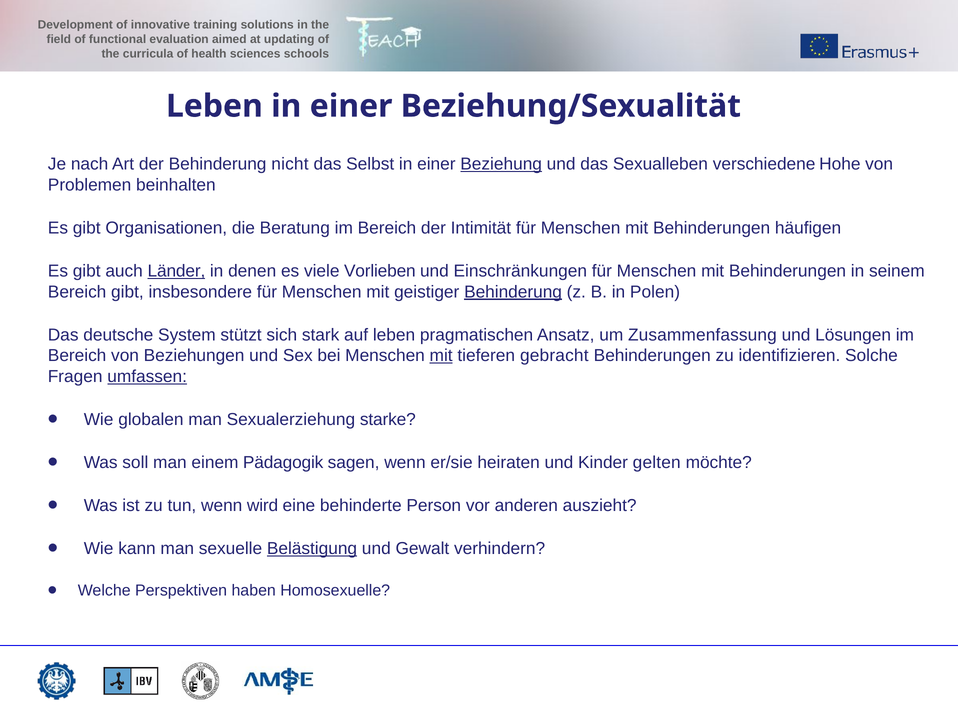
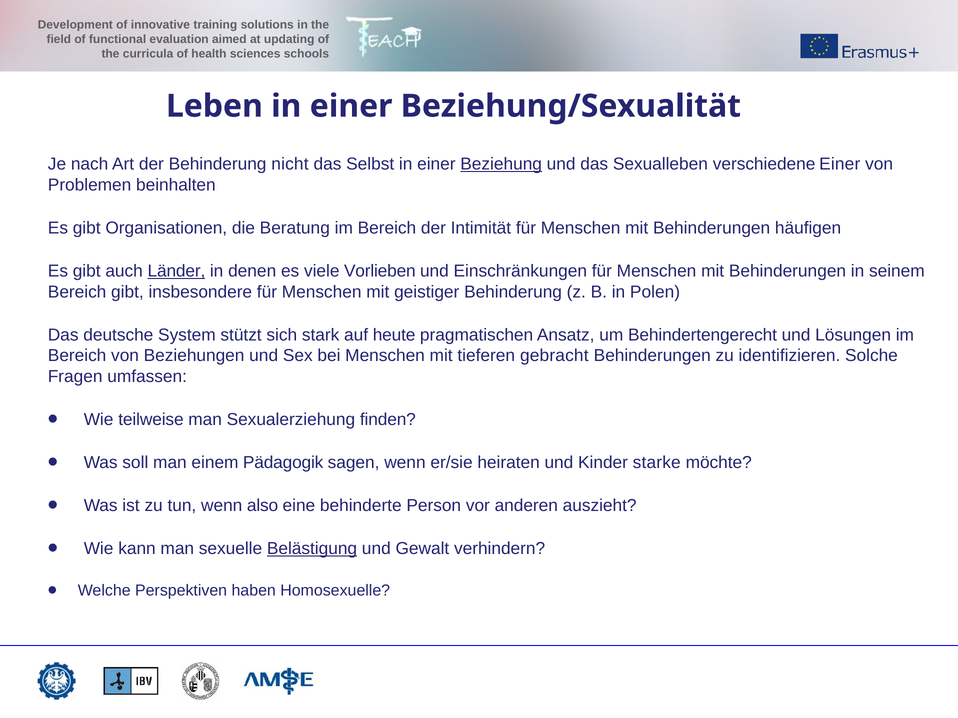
verschiedene Hohe: Hohe -> Einer
Behinderung at (513, 292) underline: present -> none
auf leben: leben -> heute
Zusammenfassung: Zusammenfassung -> Behindertengerecht
mit at (441, 356) underline: present -> none
umfassen underline: present -> none
globalen: globalen -> teilweise
starke: starke -> finden
gelten: gelten -> starke
wird: wird -> also
